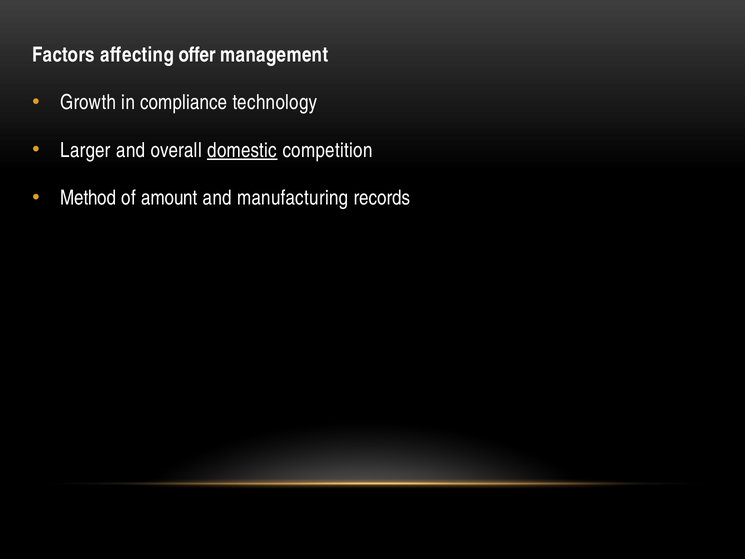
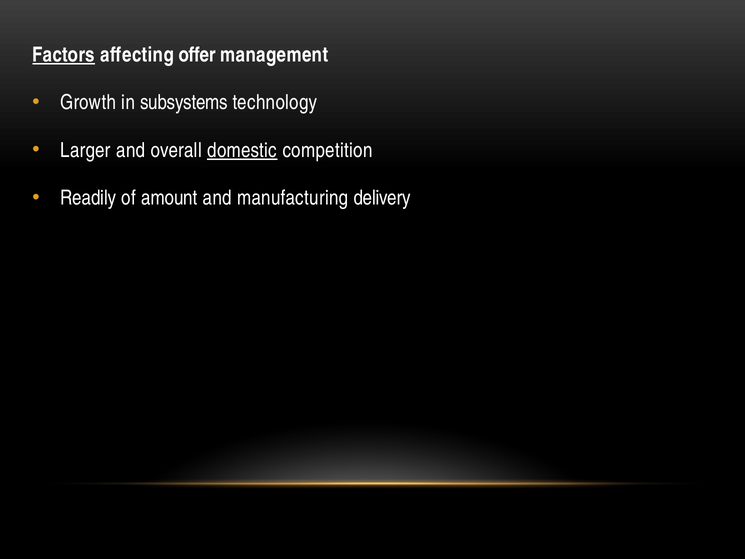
Factors underline: none -> present
compliance: compliance -> subsystems
Method: Method -> Readily
records: records -> delivery
